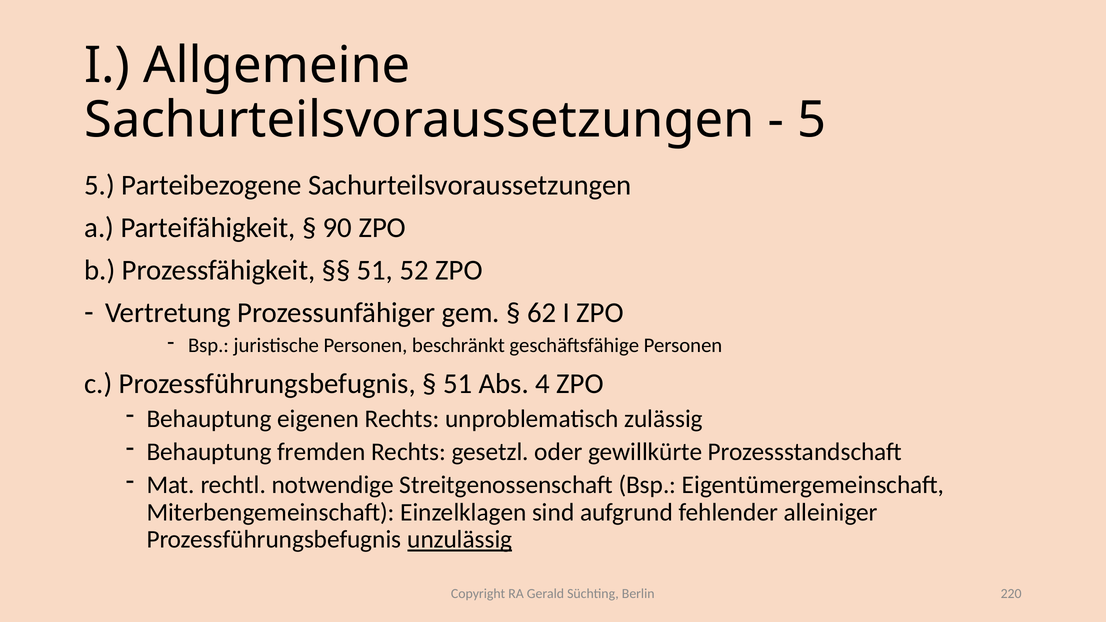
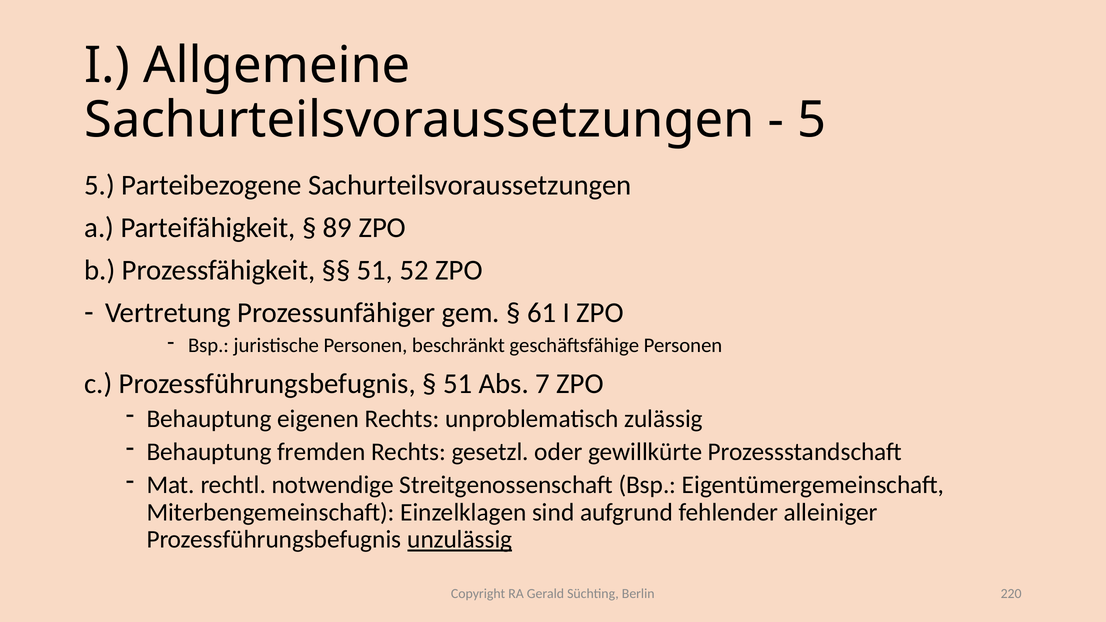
90: 90 -> 89
62: 62 -> 61
4: 4 -> 7
